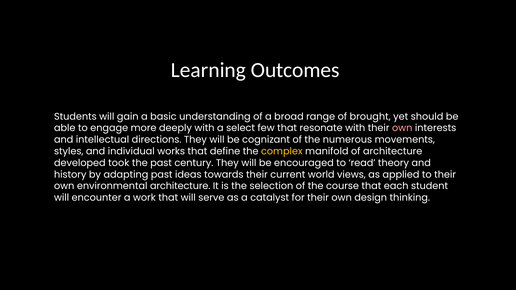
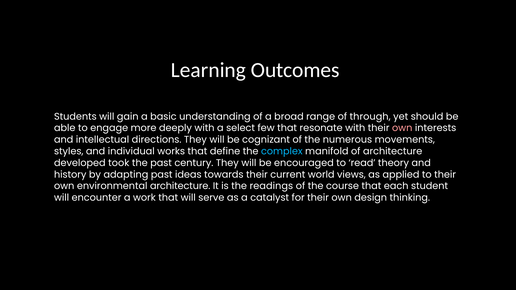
brought: brought -> through
complex colour: yellow -> light blue
selection: selection -> readings
